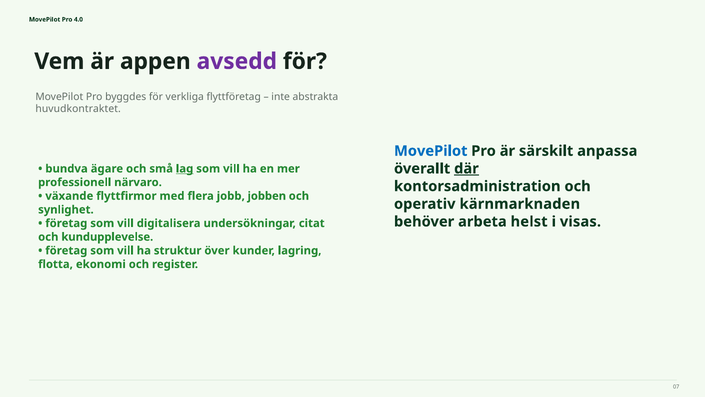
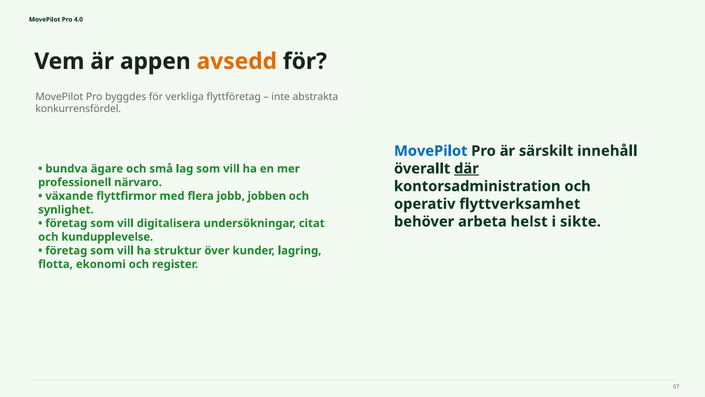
avsedd colour: purple -> orange
huvudkontraktet: huvudkontraktet -> konkurrensfördel
anpassa: anpassa -> innehåll
lag underline: present -> none
kärnmarknaden: kärnmarknaden -> flyttverksamhet
visas: visas -> sikte
